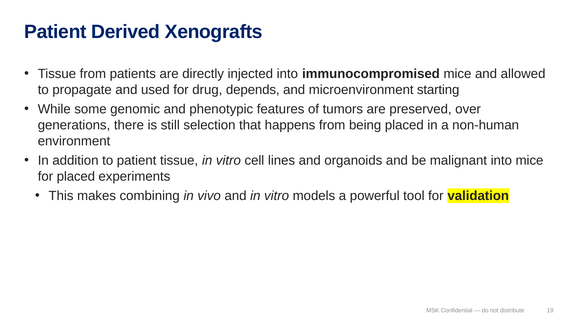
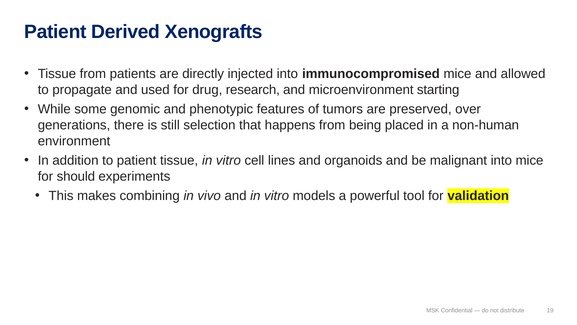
depends: depends -> research
for placed: placed -> should
